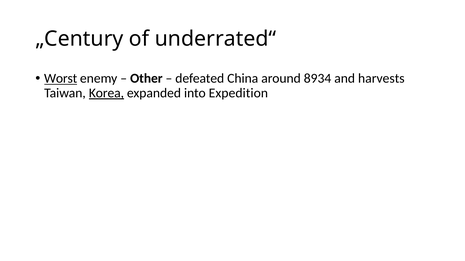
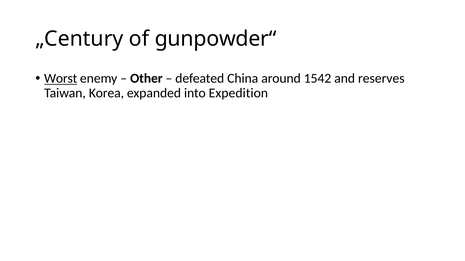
underrated“: underrated“ -> gunpowder“
8934: 8934 -> 1542
harvests: harvests -> reserves
Korea underline: present -> none
